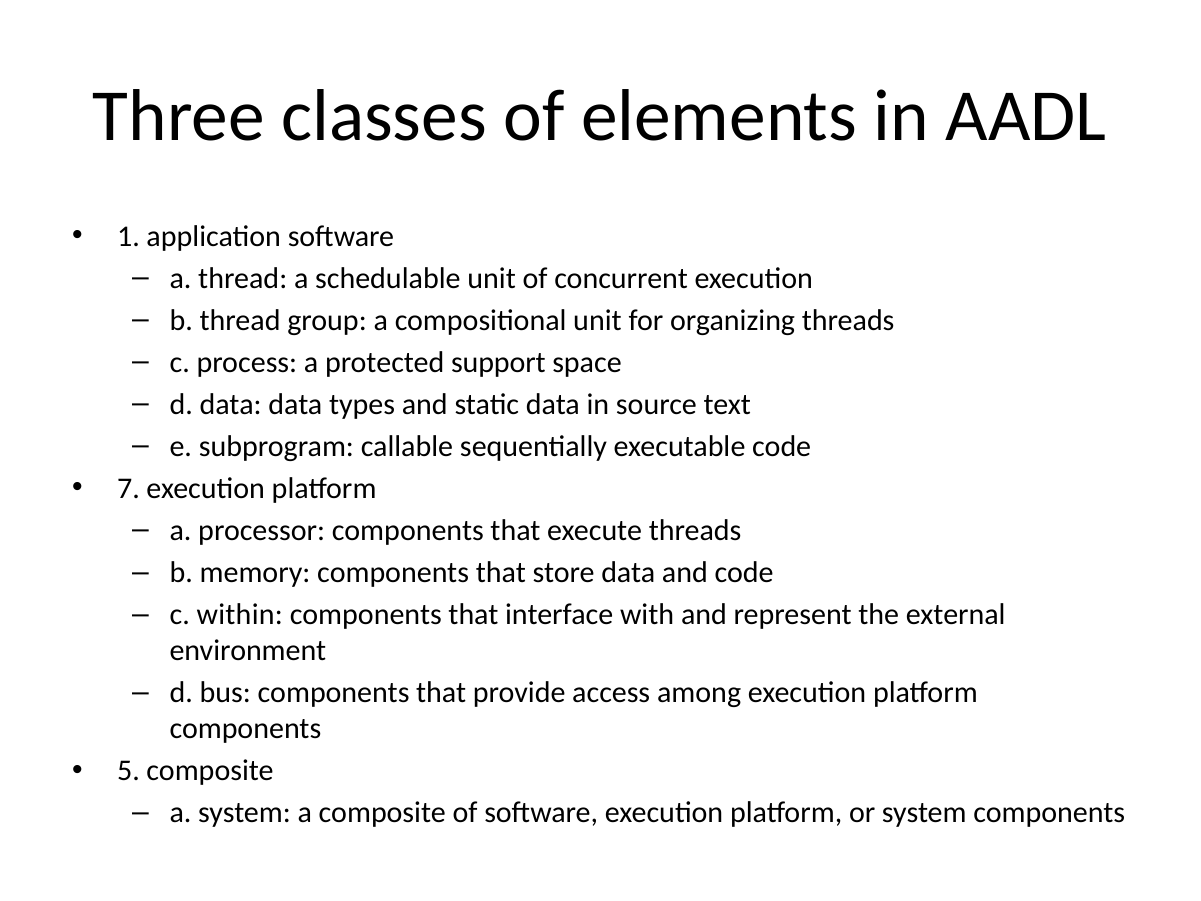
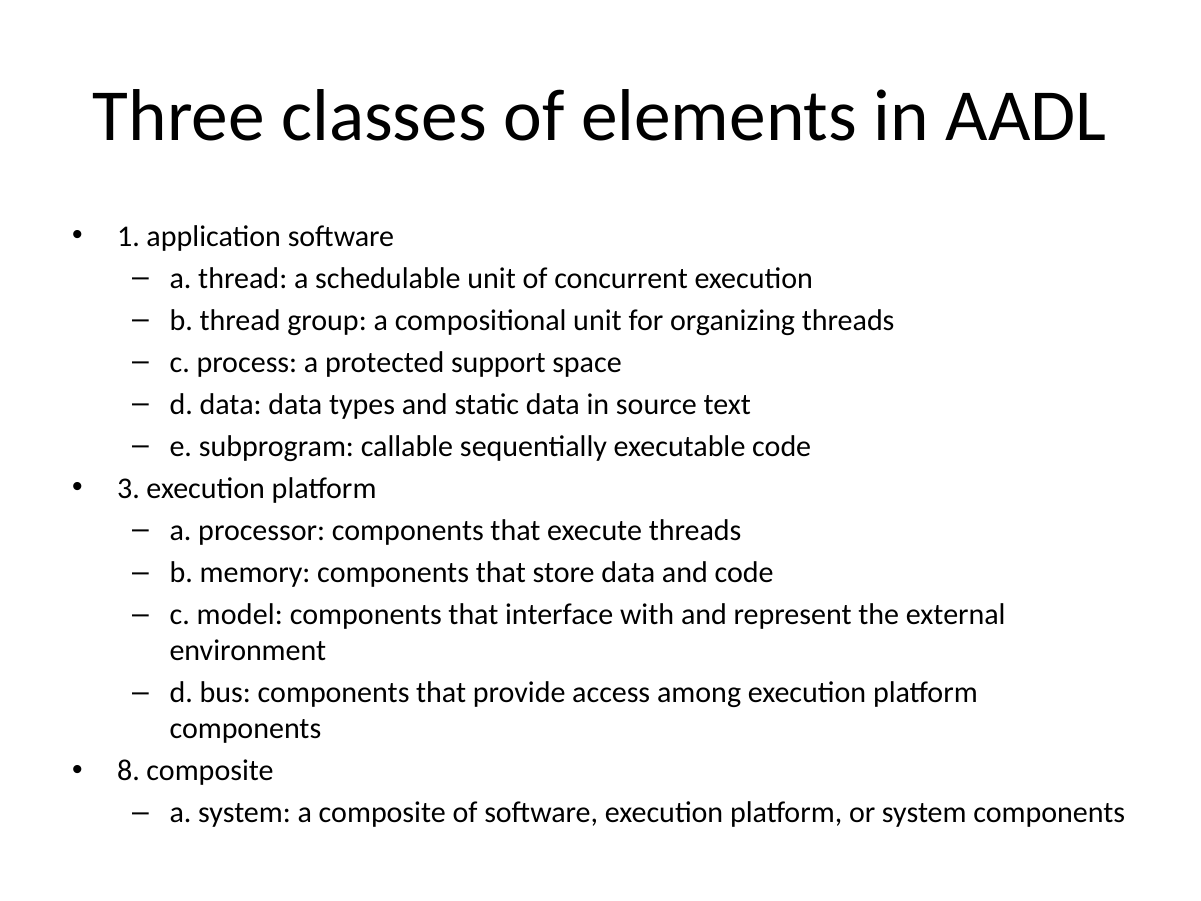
7: 7 -> 3
within: within -> model
5: 5 -> 8
